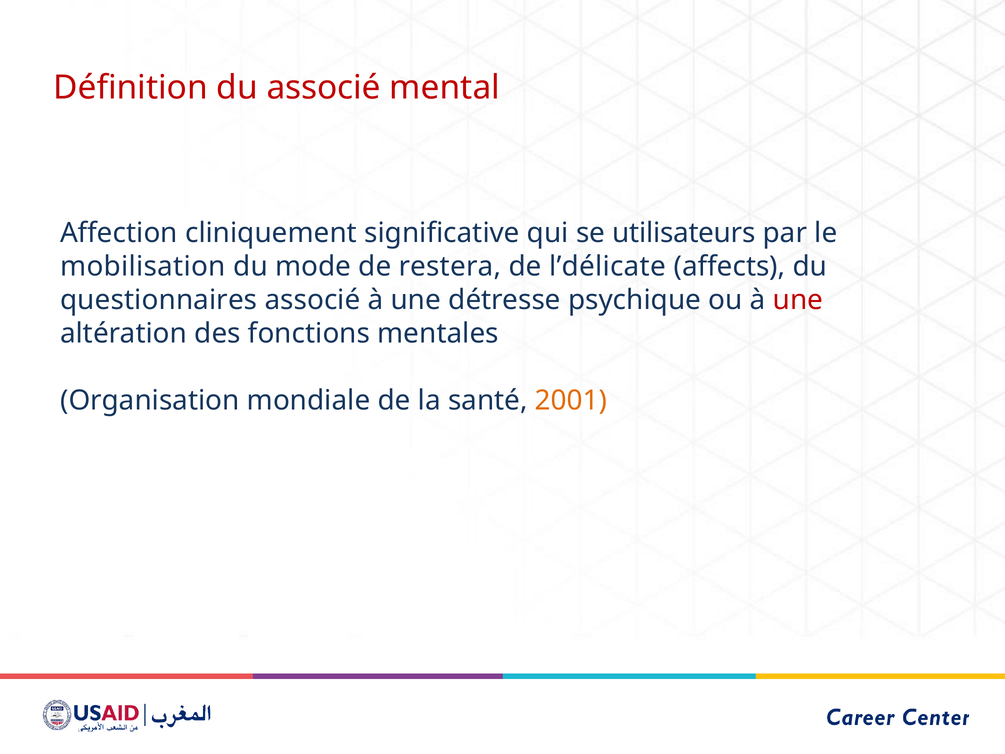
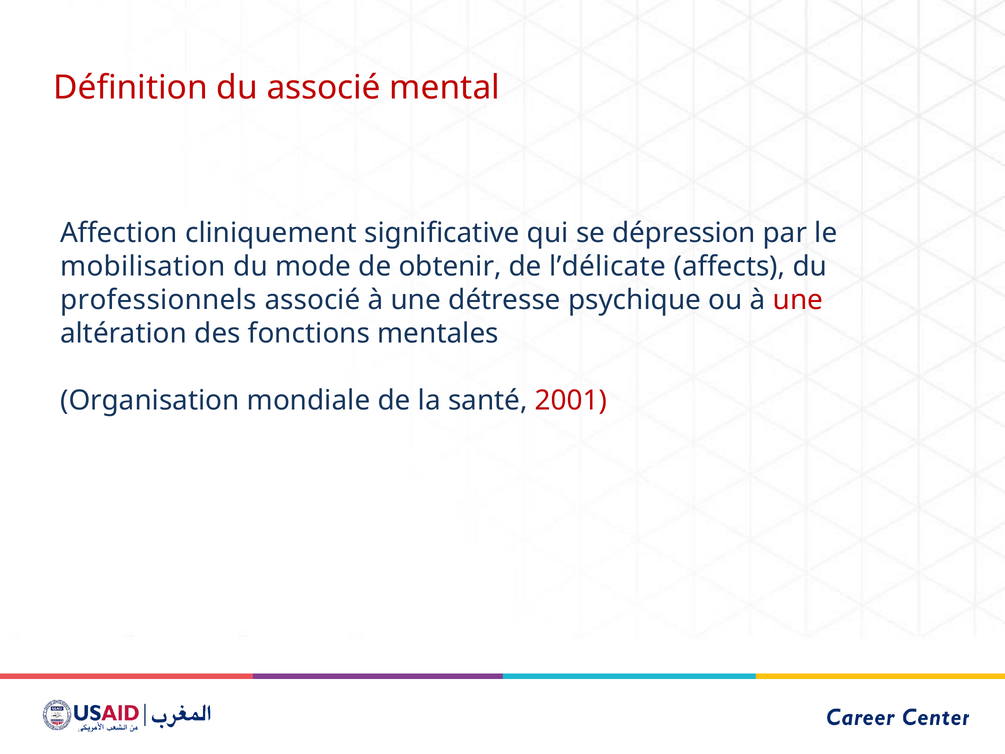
utilisateurs: utilisateurs -> dépression
restera: restera -> obtenir
questionnaires: questionnaires -> professionnels
2001 colour: orange -> red
